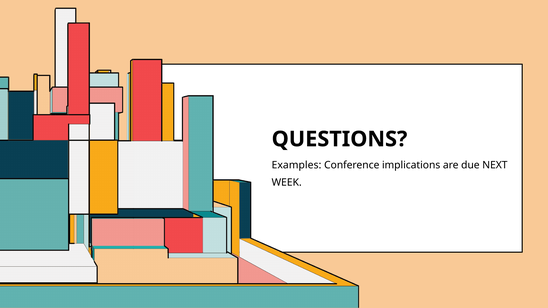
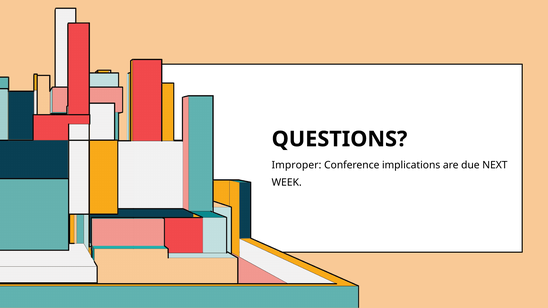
Examples: Examples -> Improper
